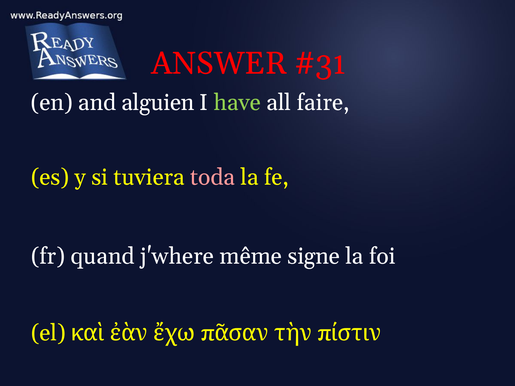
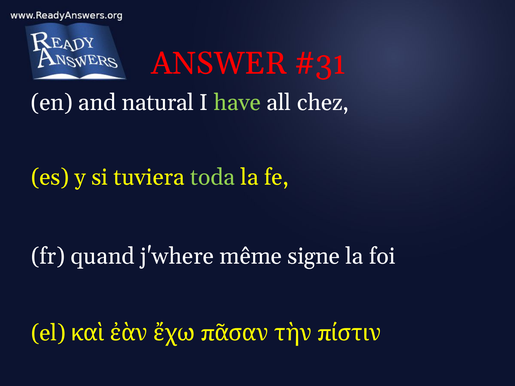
alguien: alguien -> natural
faire: faire -> chez
toda colour: pink -> light green
